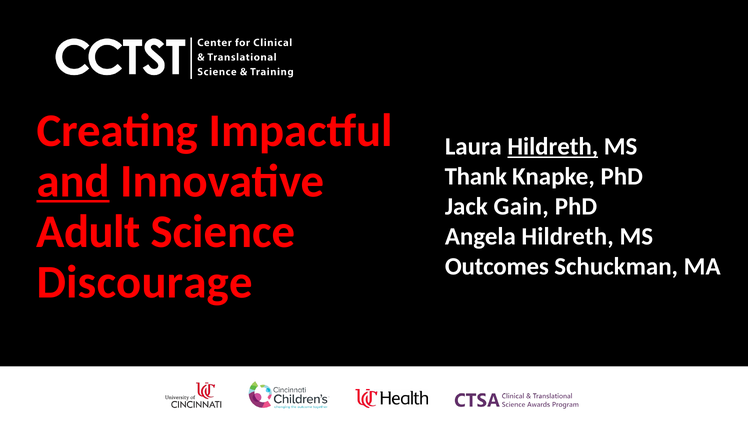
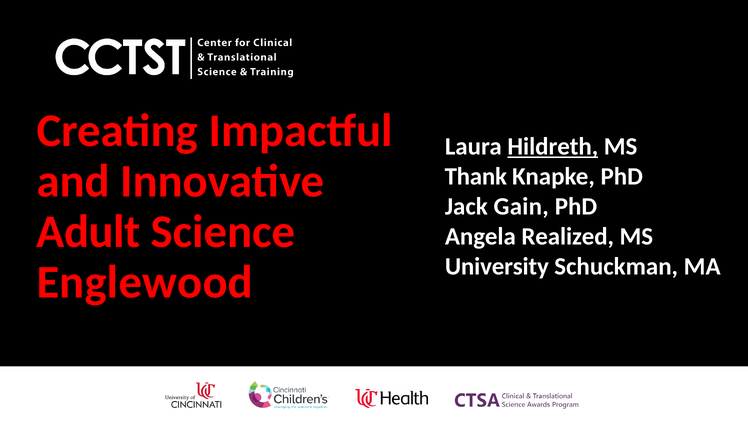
and underline: present -> none
Angela Hildreth: Hildreth -> Realized
Outcomes: Outcomes -> University
Discourage: Discourage -> Englewood
